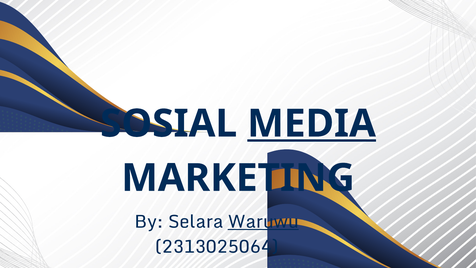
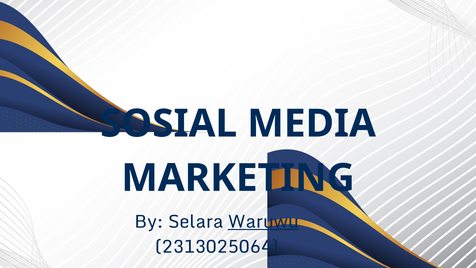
MEDIA underline: present -> none
